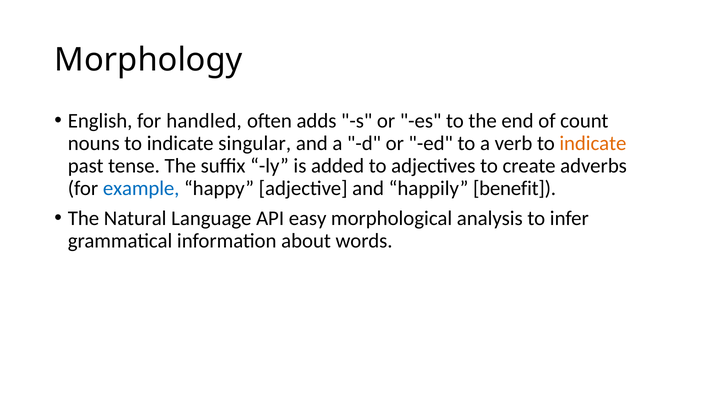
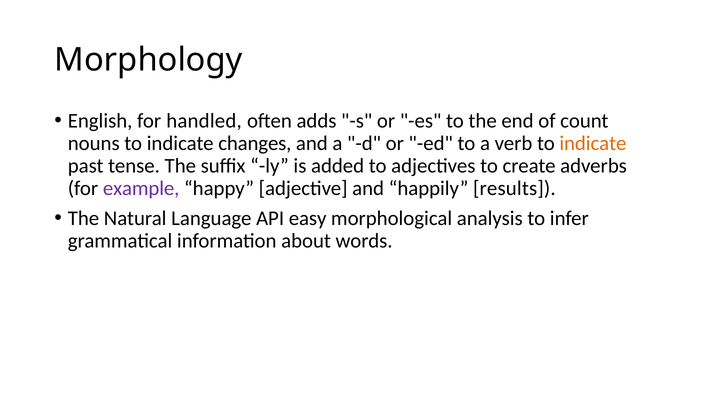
singular: singular -> changes
example colour: blue -> purple
benefit: benefit -> results
